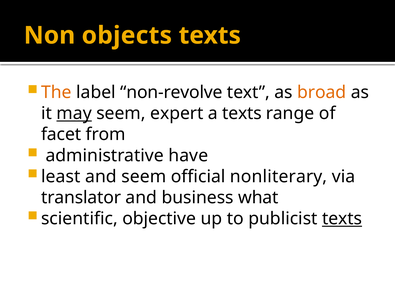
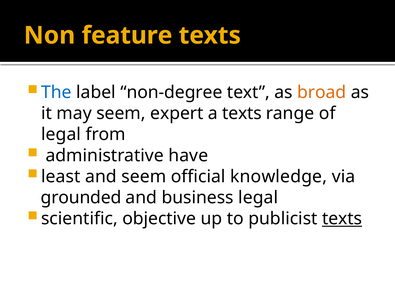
objects: objects -> feature
The colour: orange -> blue
non-revolve: non-revolve -> non-degree
may underline: present -> none
facet at (61, 135): facet -> legal
nonliterary: nonliterary -> knowledge
translator: translator -> grounded
business what: what -> legal
